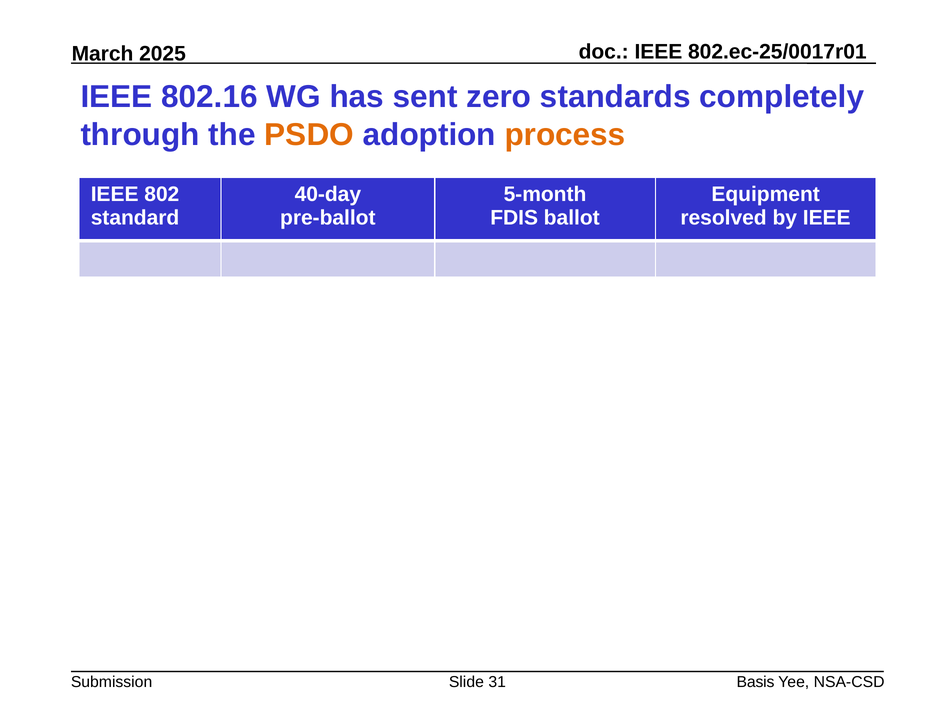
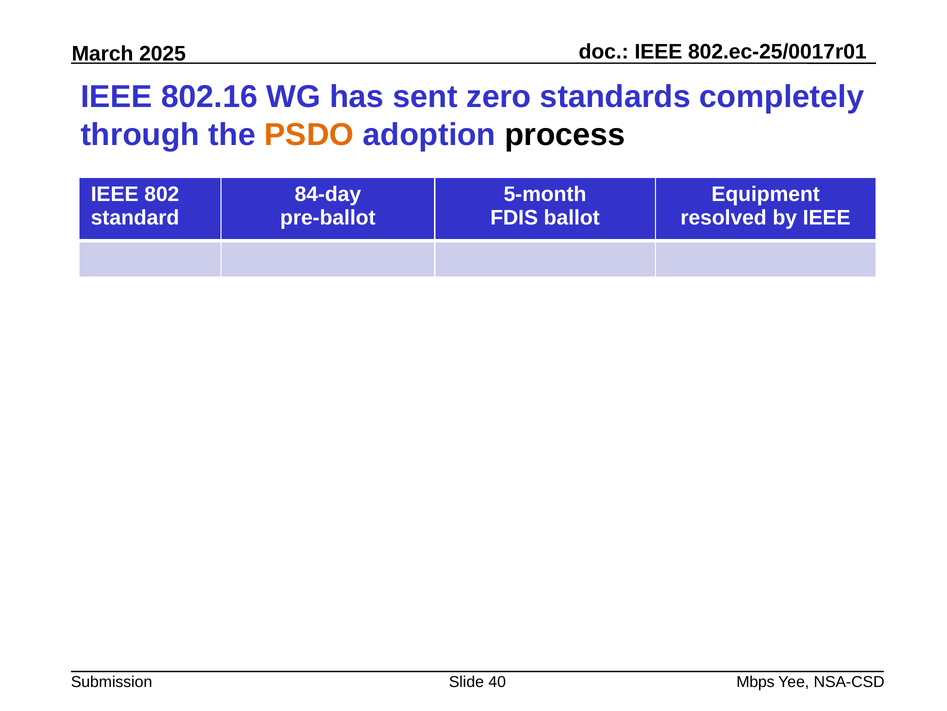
process colour: orange -> black
40-day: 40-day -> 84-day
31: 31 -> 40
Basis: Basis -> Mbps
